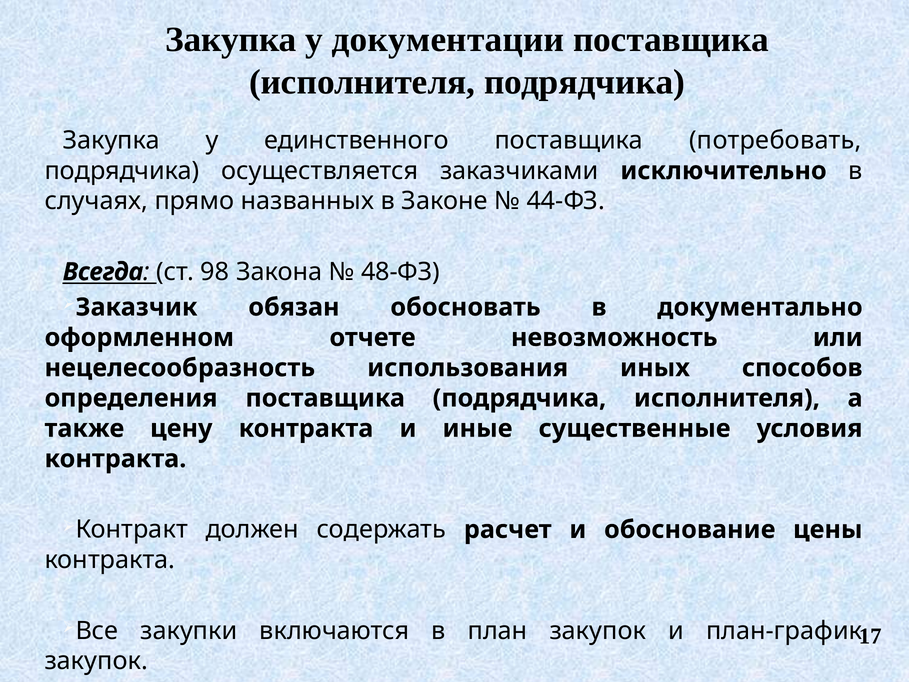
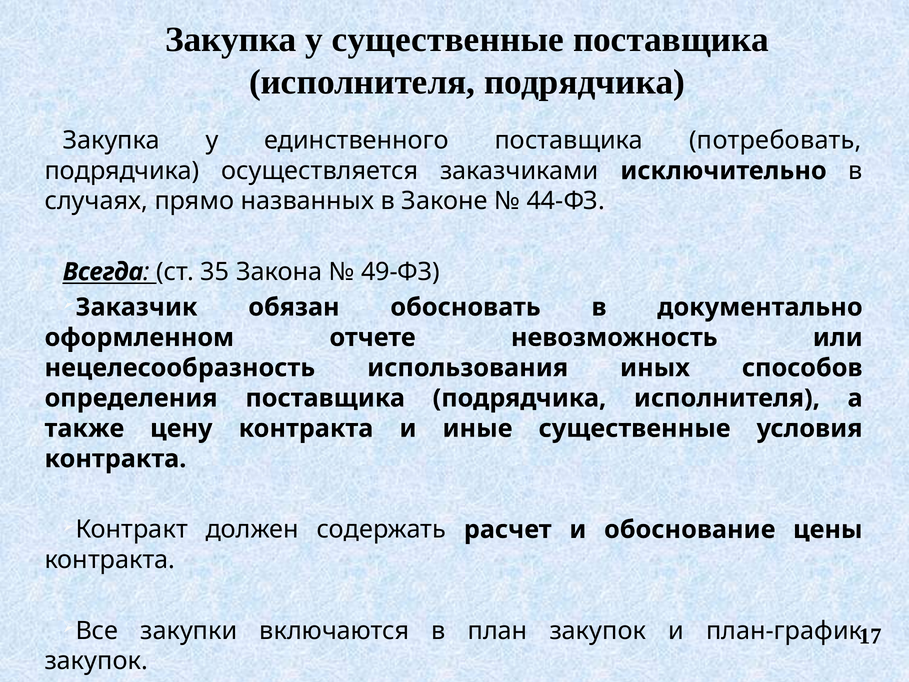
у документации: документации -> существенные
98: 98 -> 35
48-ФЗ: 48-ФЗ -> 49-ФЗ
